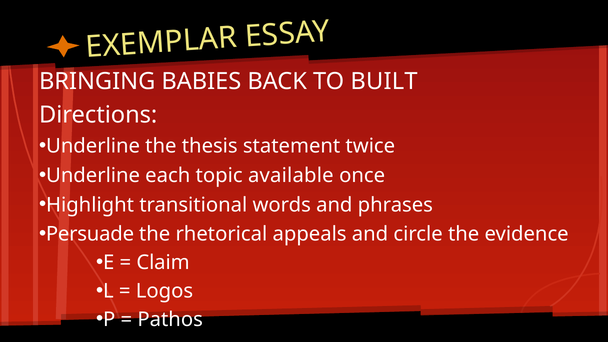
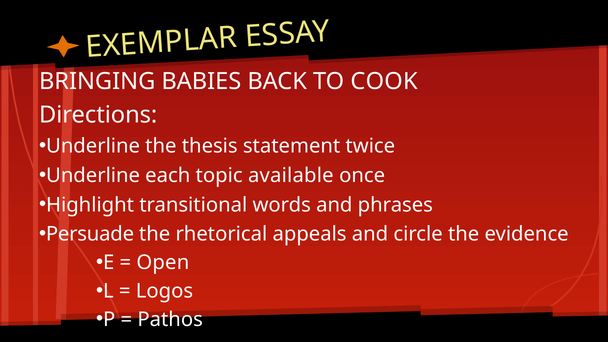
BUILT: BUILT -> COOK
Claim: Claim -> Open
